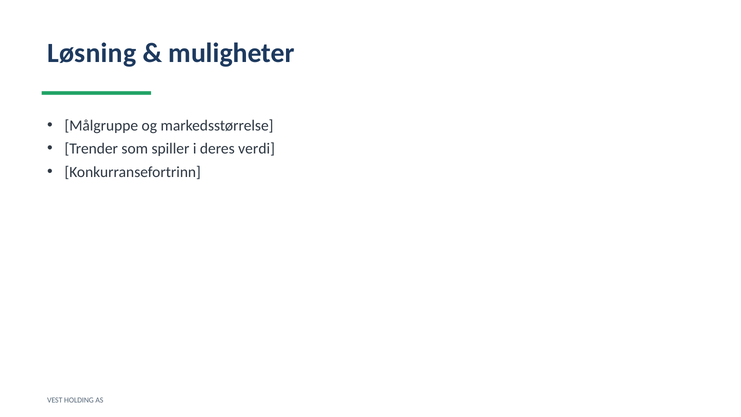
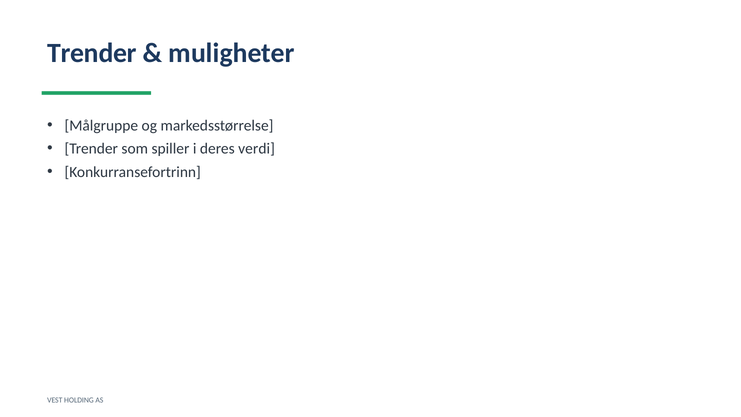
Løsning at (92, 53): Løsning -> Trender
